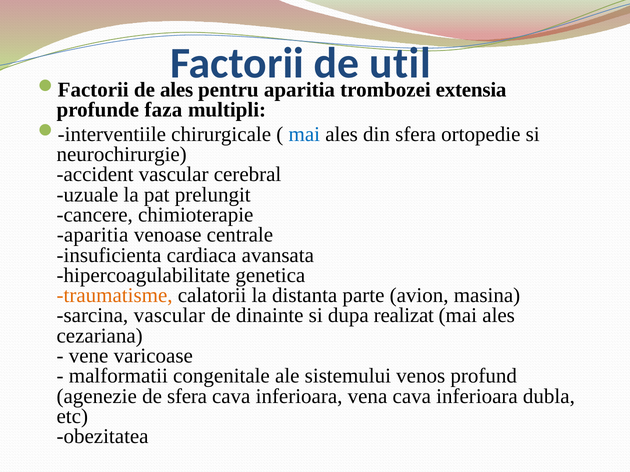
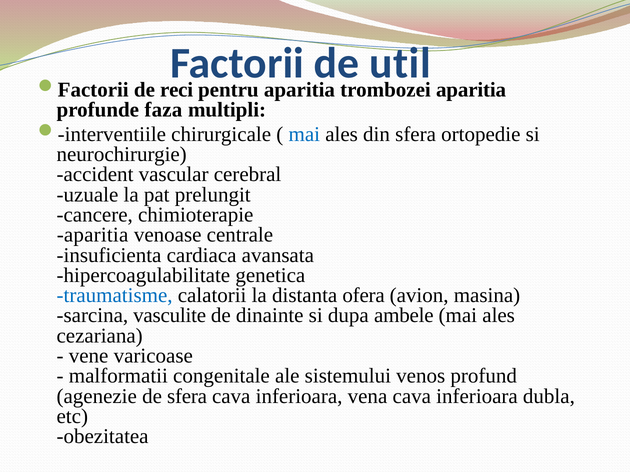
de ales: ales -> reci
trombozei extensia: extensia -> aparitia
traumatisme colour: orange -> blue
parte: parte -> ofera
sarcina vascular: vascular -> vasculite
realizat: realizat -> ambele
